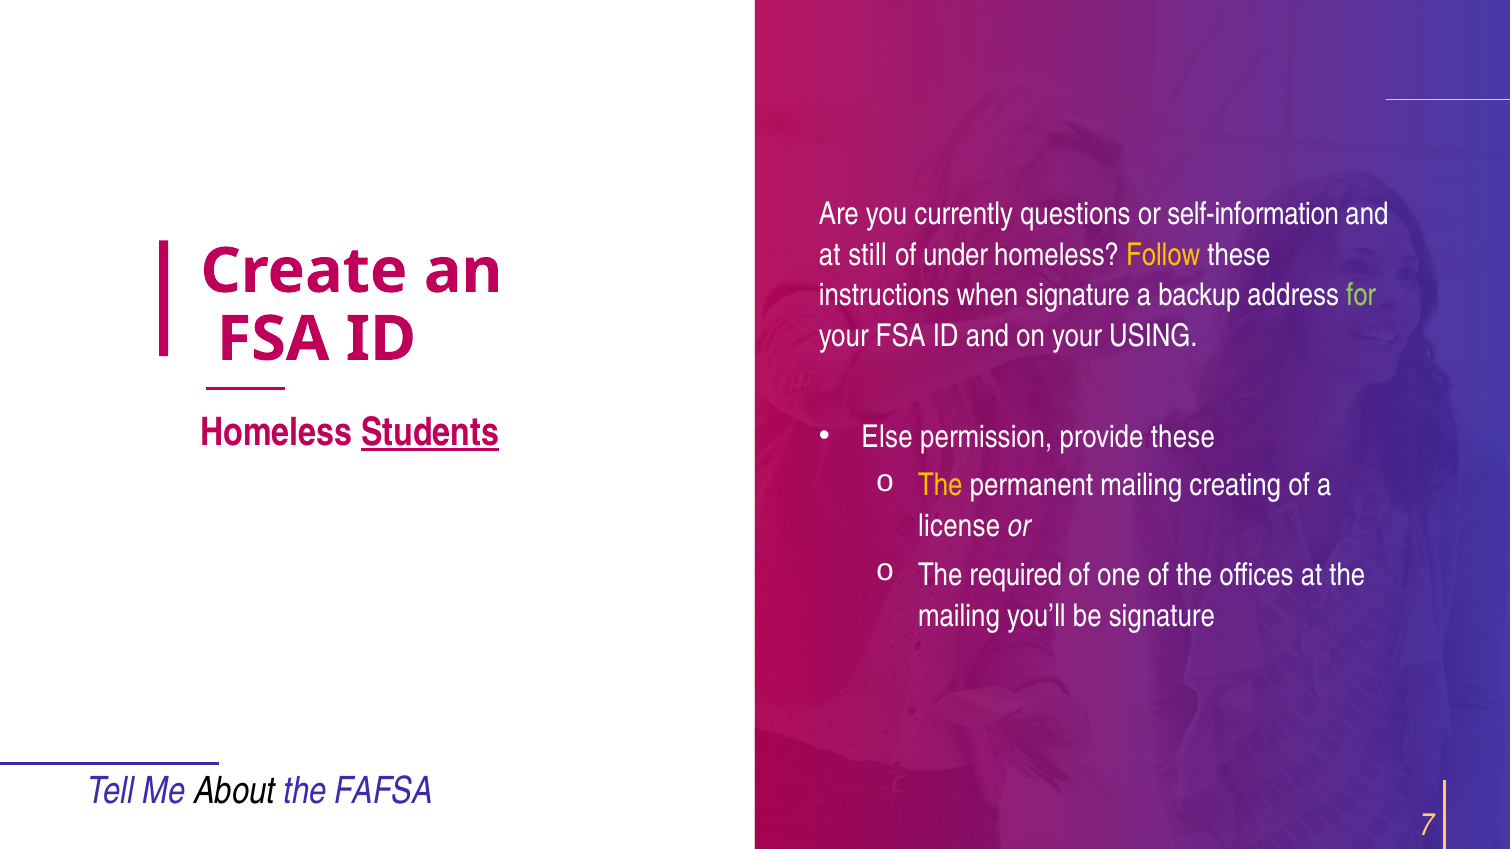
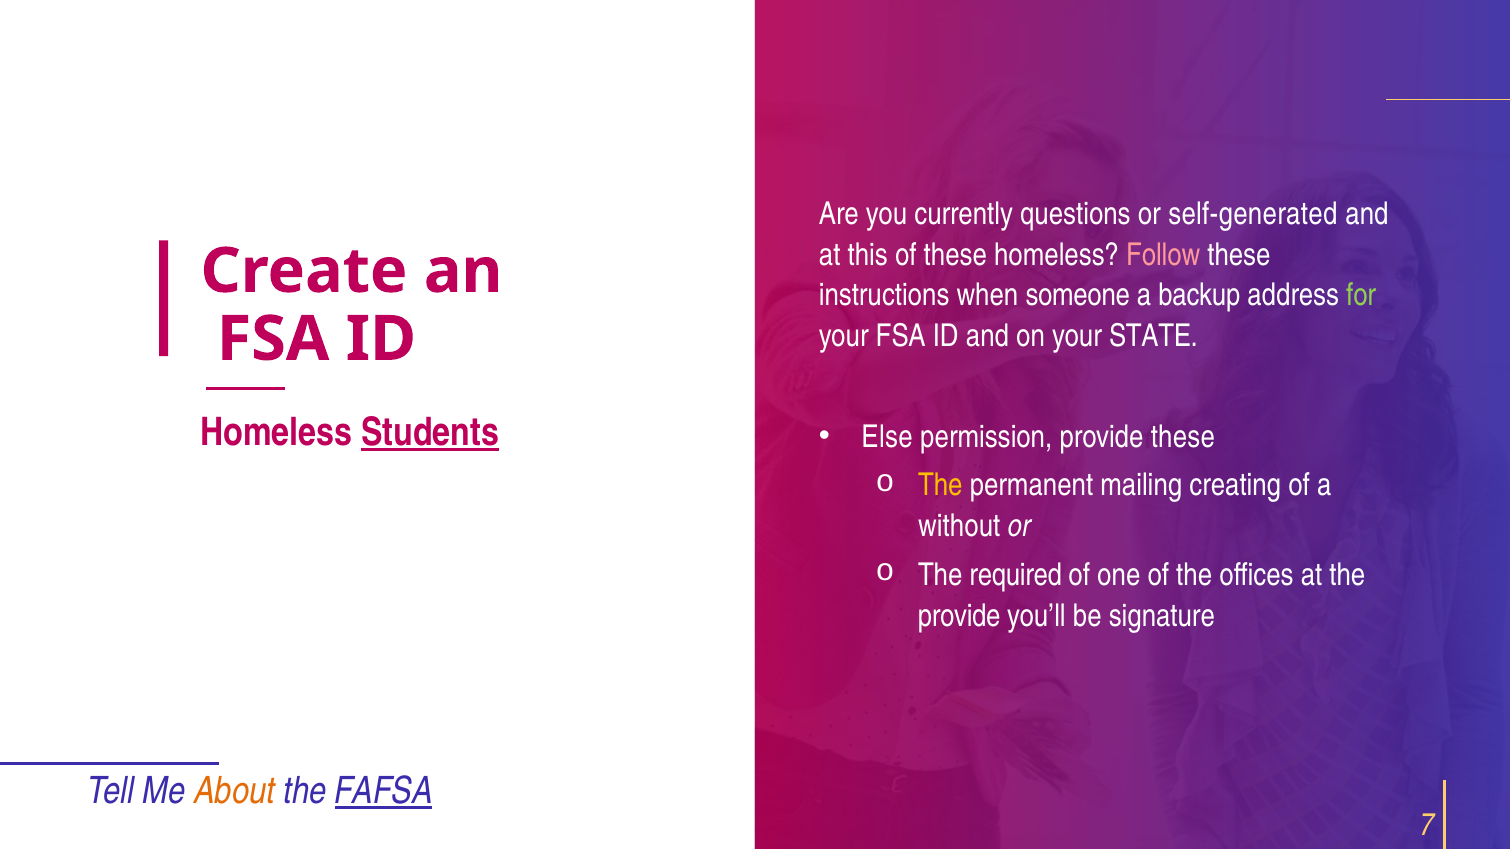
self-information: self-information -> self-generated
still: still -> this
of under: under -> these
Follow colour: yellow -> pink
when signature: signature -> someone
USING: USING -> STATE
license: license -> without
mailing at (959, 616): mailing -> provide
About colour: black -> orange
FAFSA underline: none -> present
